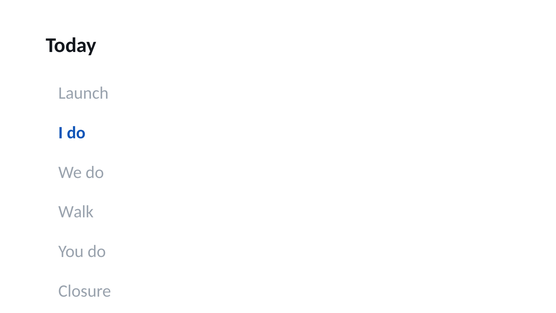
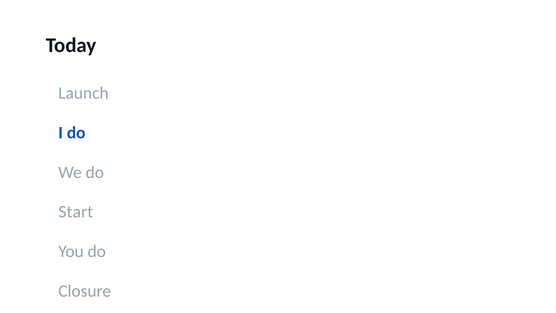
Walk: Walk -> Start
